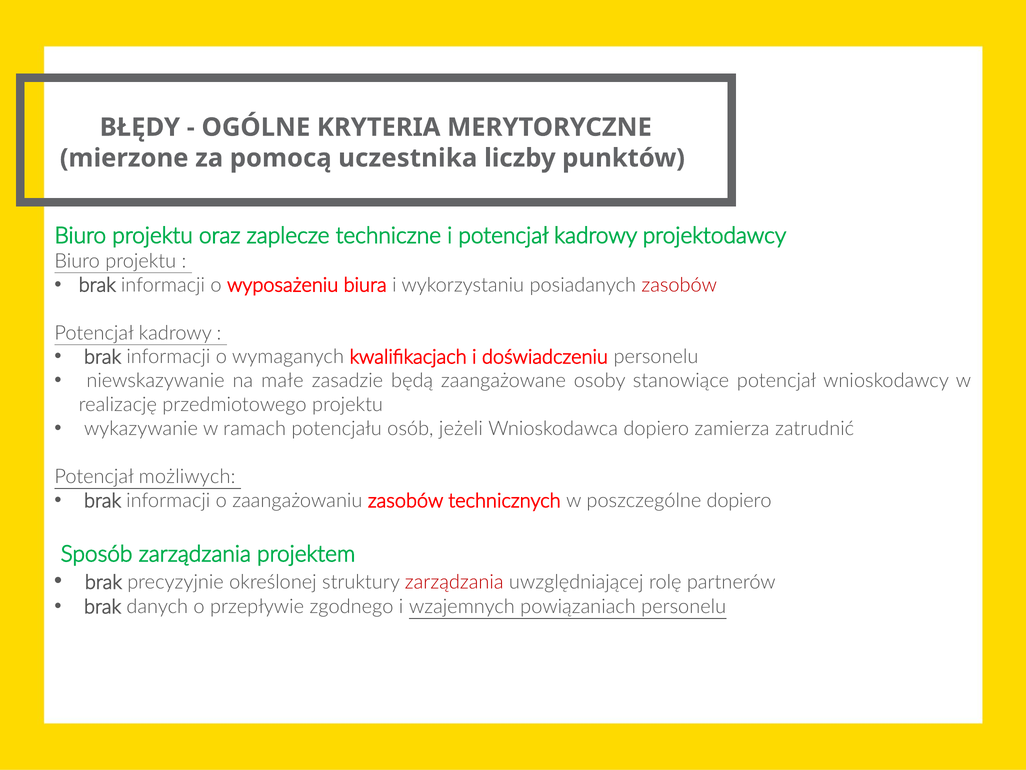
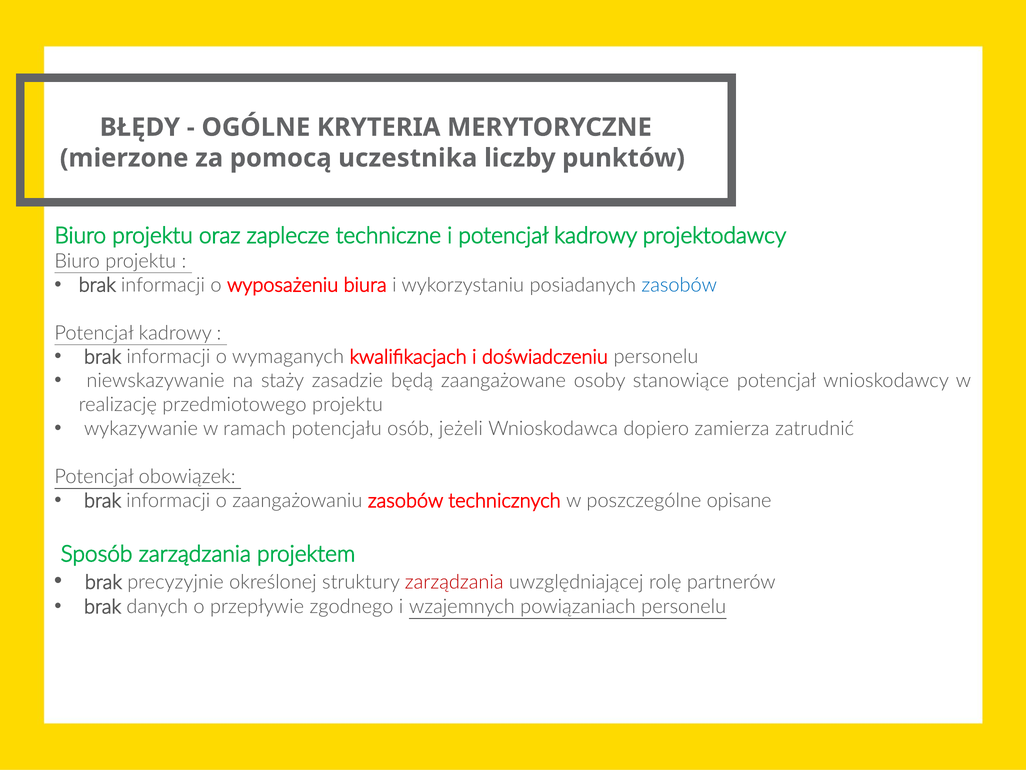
zasobów at (679, 285) colour: red -> blue
małe: małe -> staży
możliwych: możliwych -> obowiązek
poszczególne dopiero: dopiero -> opisane
